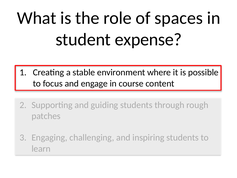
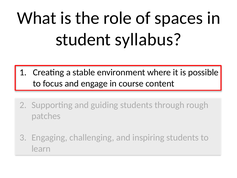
expense: expense -> syllabus
